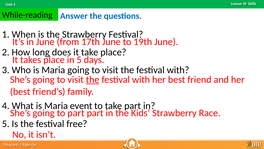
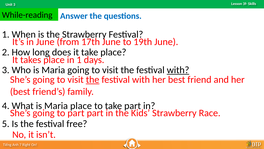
place in 5: 5 -> 1
with at (178, 70) underline: none -> present
Maria event: event -> place
